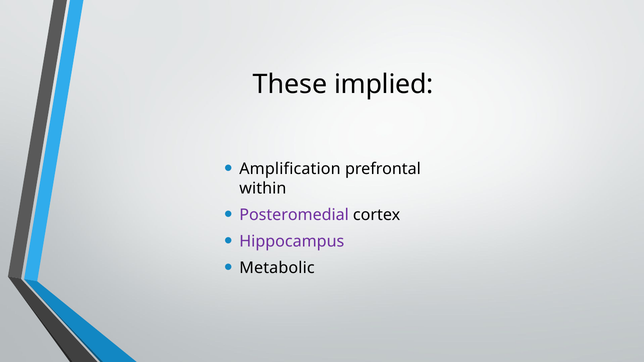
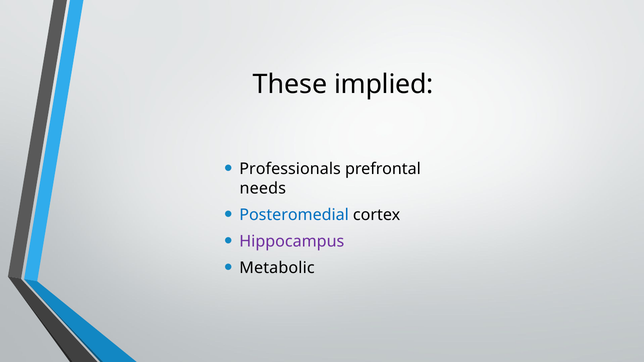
Amplification: Amplification -> Professionals
within: within -> needs
Posteromedial colour: purple -> blue
